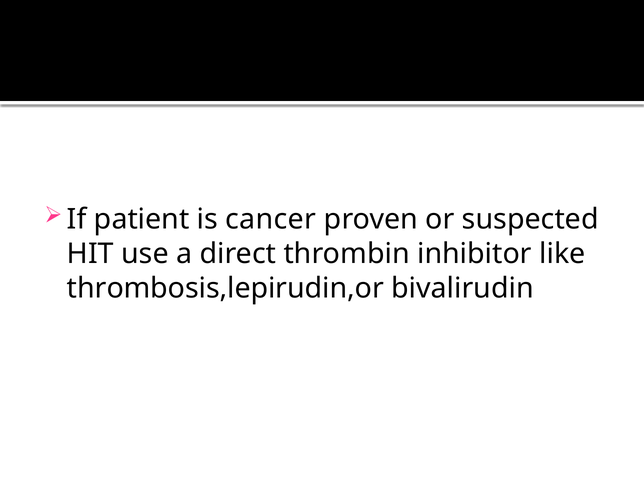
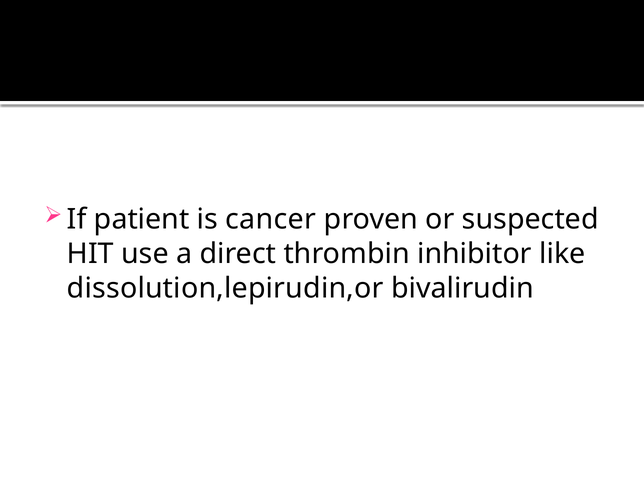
thrombosis,lepirudin,or: thrombosis,lepirudin,or -> dissolution,lepirudin,or
